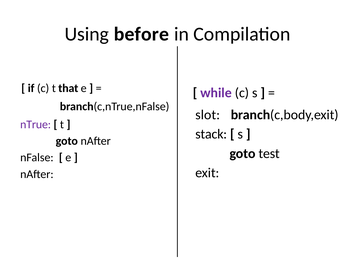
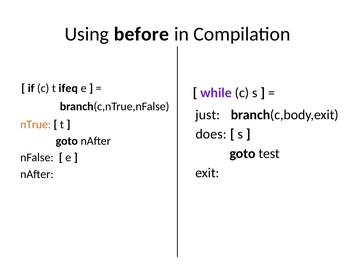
that: that -> ifeq
slot: slot -> just
nTrue colour: purple -> orange
stack: stack -> does
